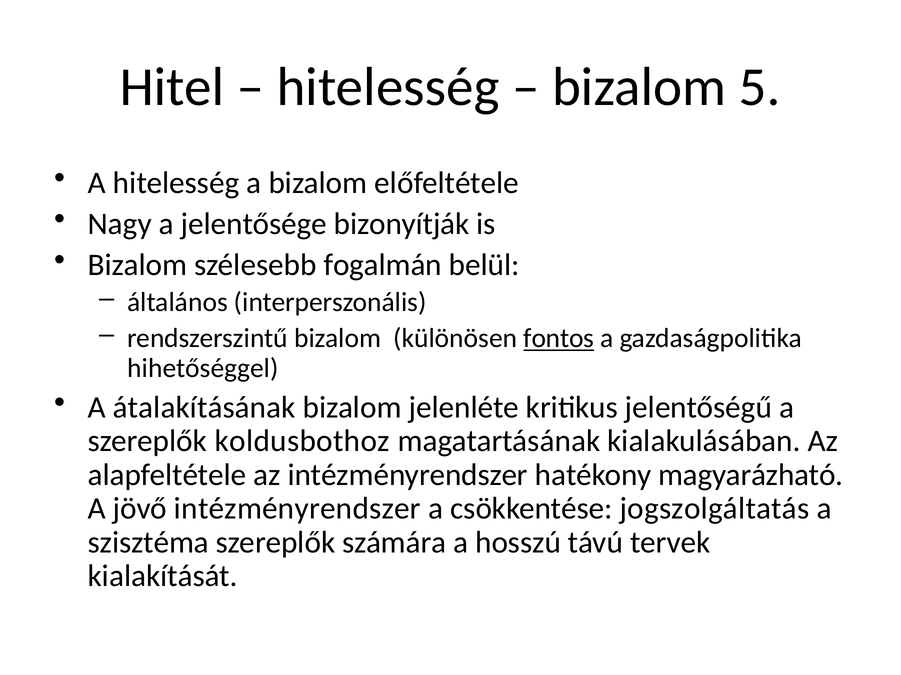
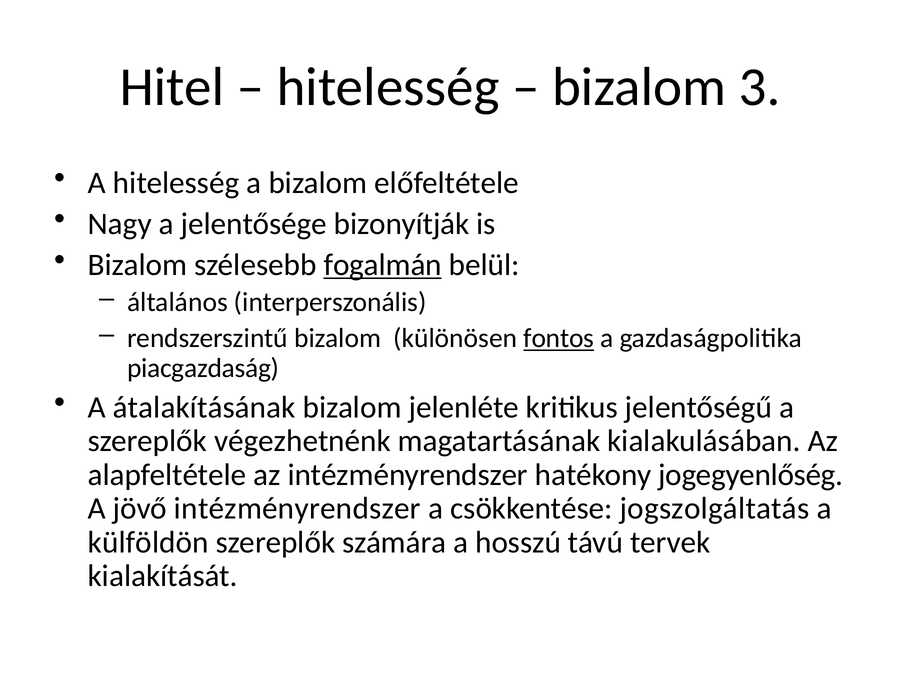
5: 5 -> 3
fogalmán underline: none -> present
hihetőséggel: hihetőséggel -> piacgazdaság
koldusbothoz: koldusbothoz -> végezhetnénk
magyarázható: magyarázható -> jogegyenlőség
szisztéma: szisztéma -> külföldön
